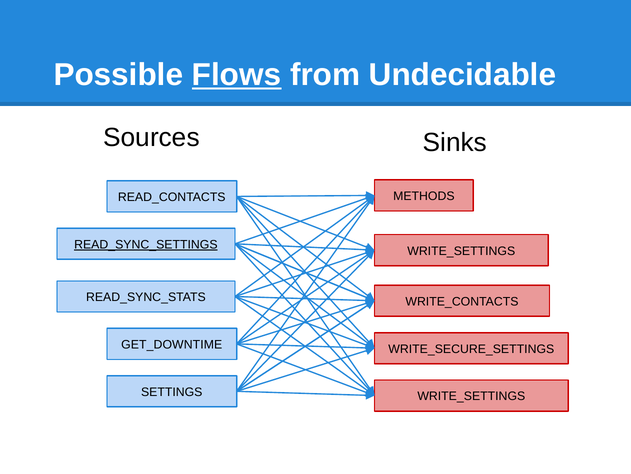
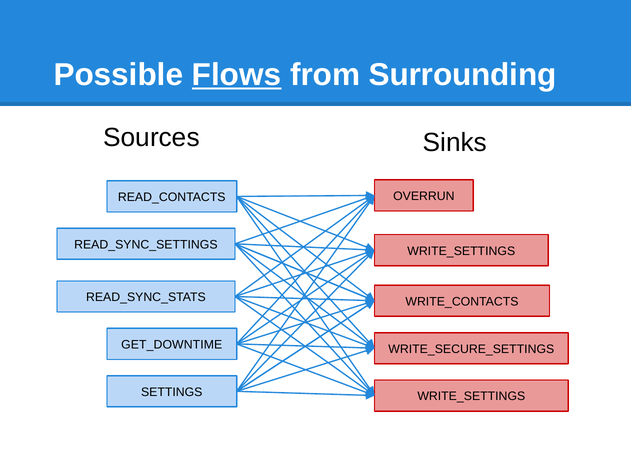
Undecidable: Undecidable -> Surrounding
METHODS: METHODS -> OVERRUN
READ_SYNC_SETTINGS underline: present -> none
